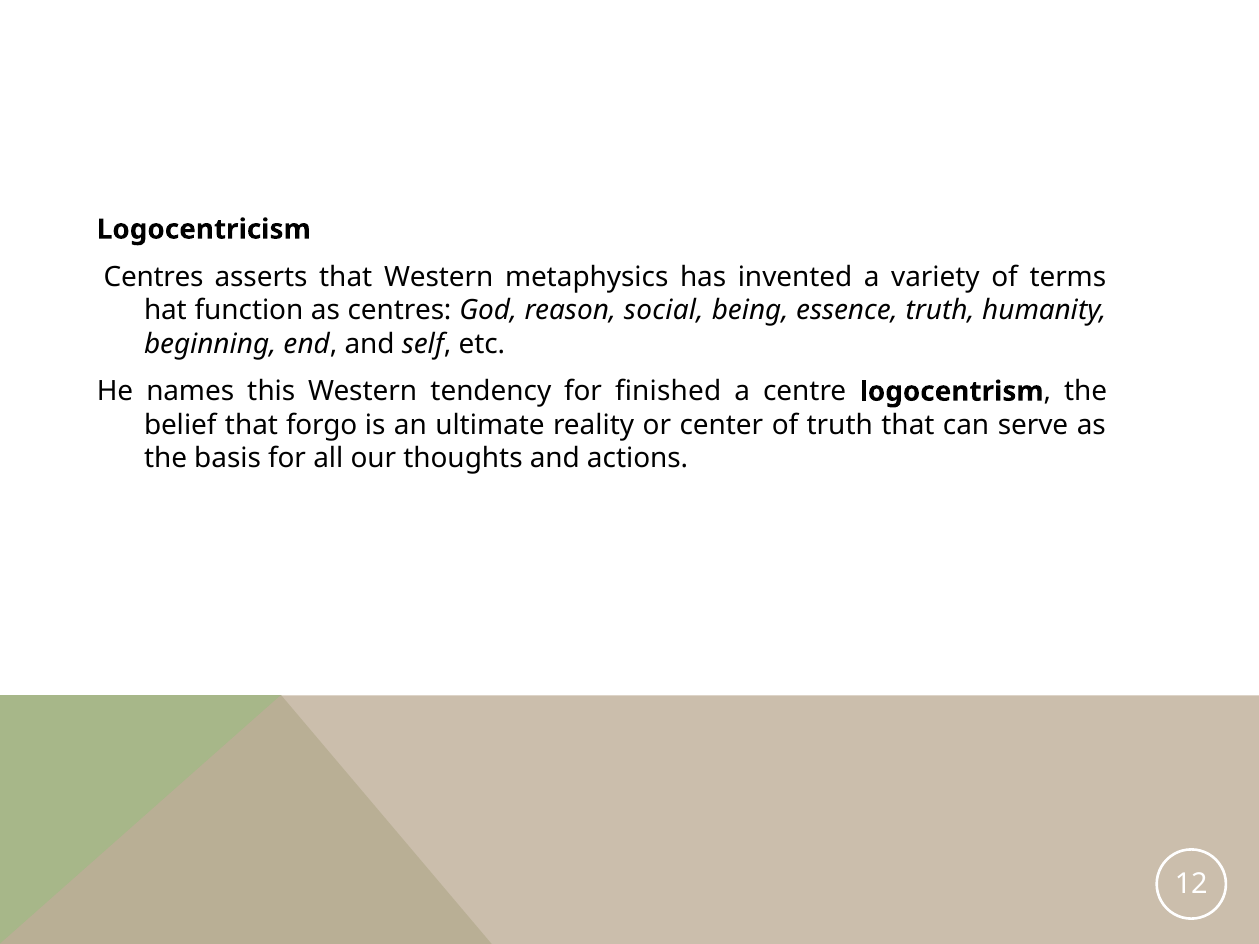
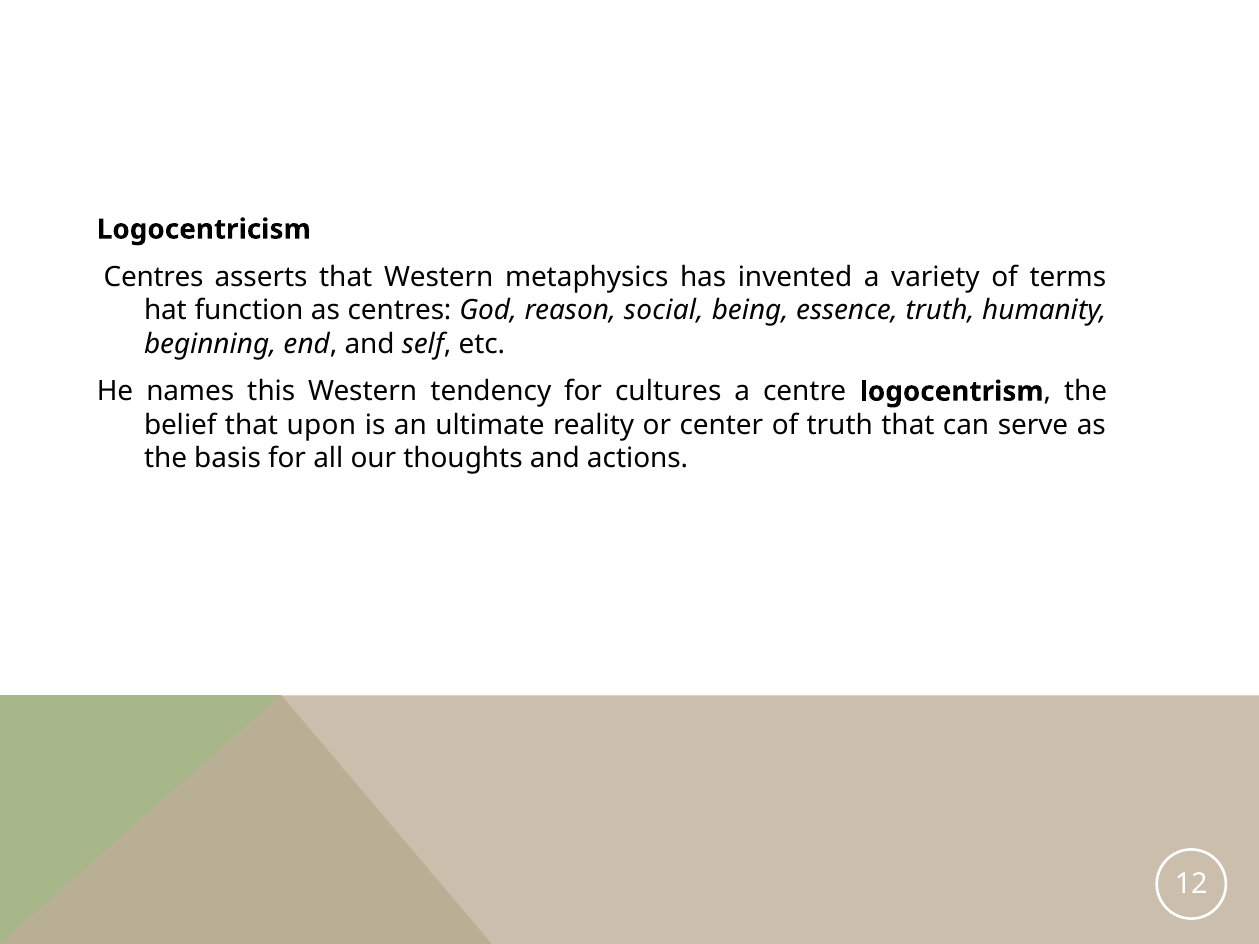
finished: finished -> cultures
forgo: forgo -> upon
